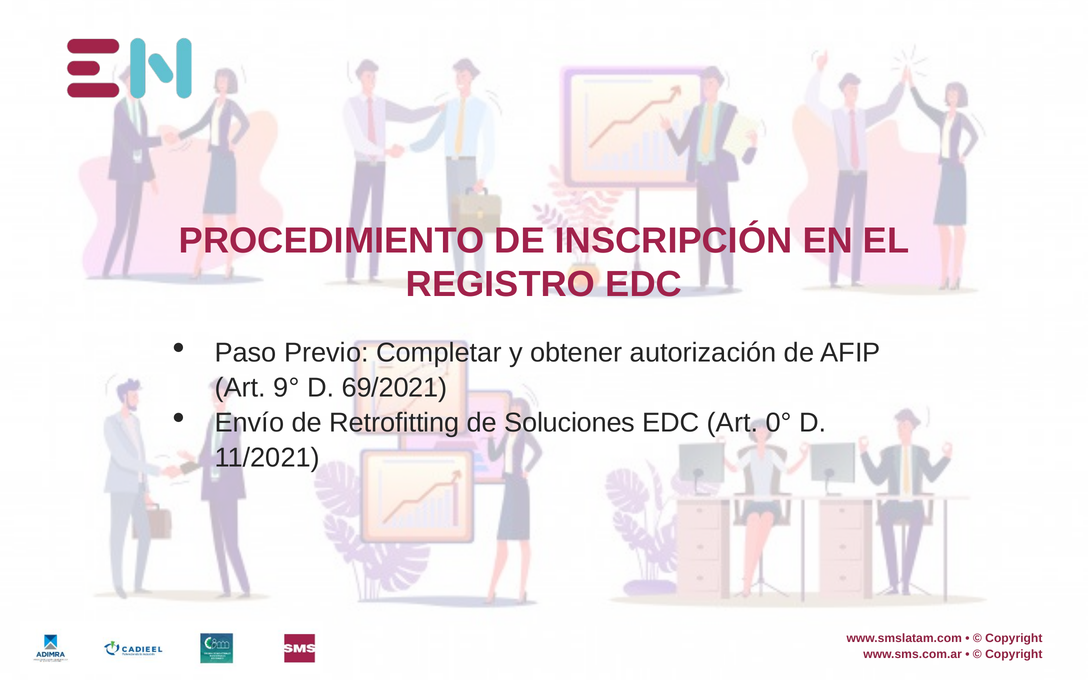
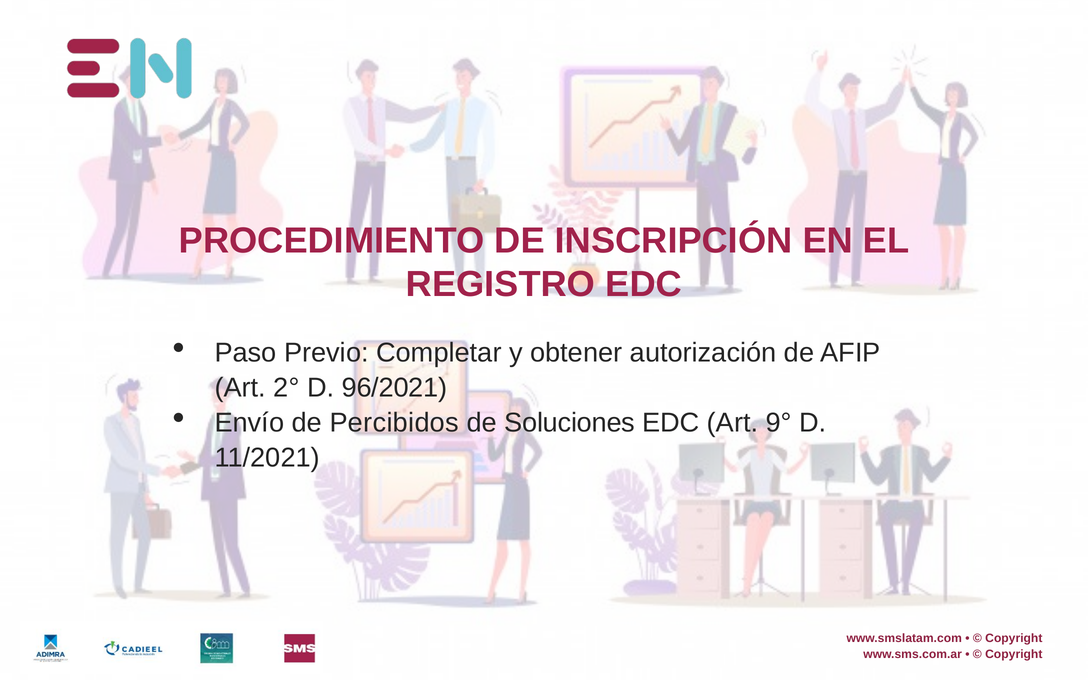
9°: 9° -> 2°
69/2021: 69/2021 -> 96/2021
Retrofitting: Retrofitting -> Percibidos
0°: 0° -> 9°
